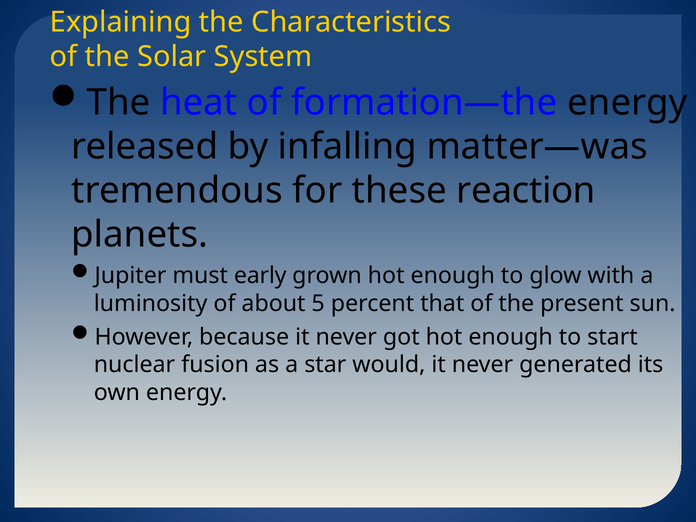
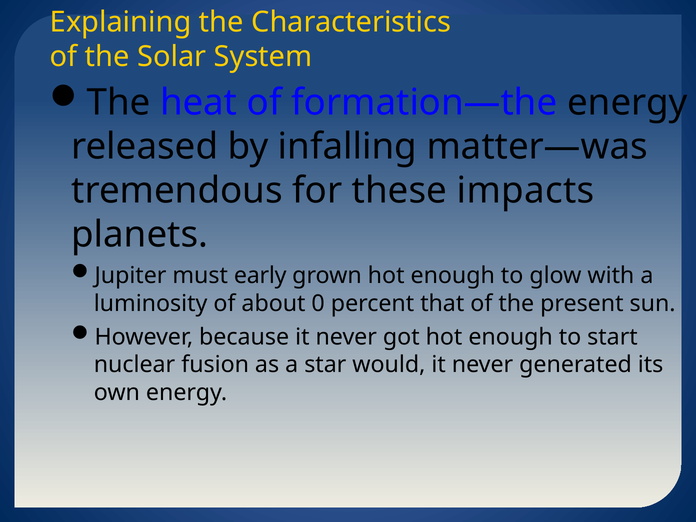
reaction: reaction -> impacts
5: 5 -> 0
